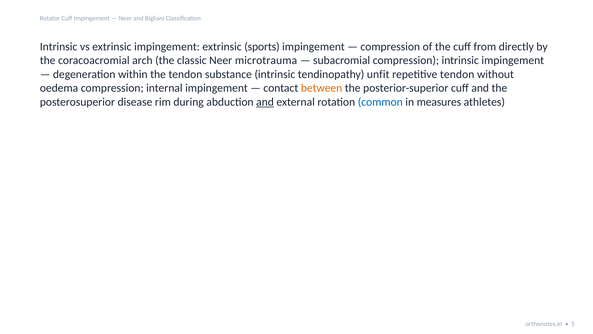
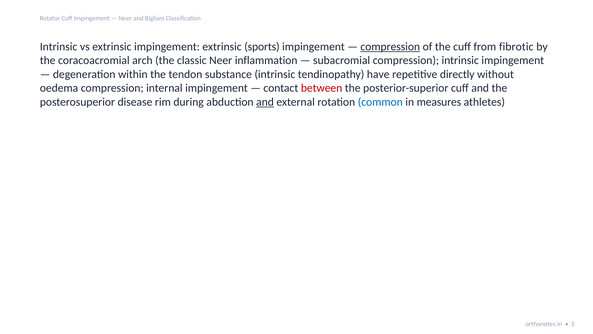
compression at (390, 47) underline: none -> present
directly: directly -> fibrotic
microtrauma: microtrauma -> inflammation
unfit: unfit -> have
repetitive tendon: tendon -> directly
between colour: orange -> red
